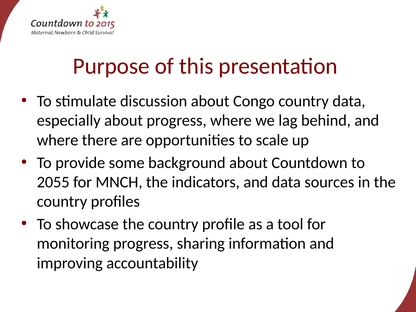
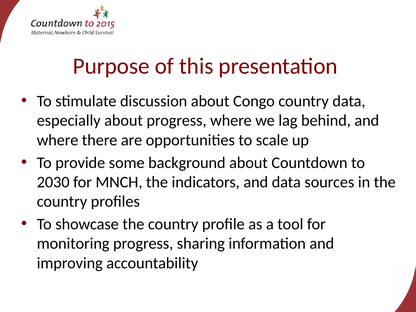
2055: 2055 -> 2030
